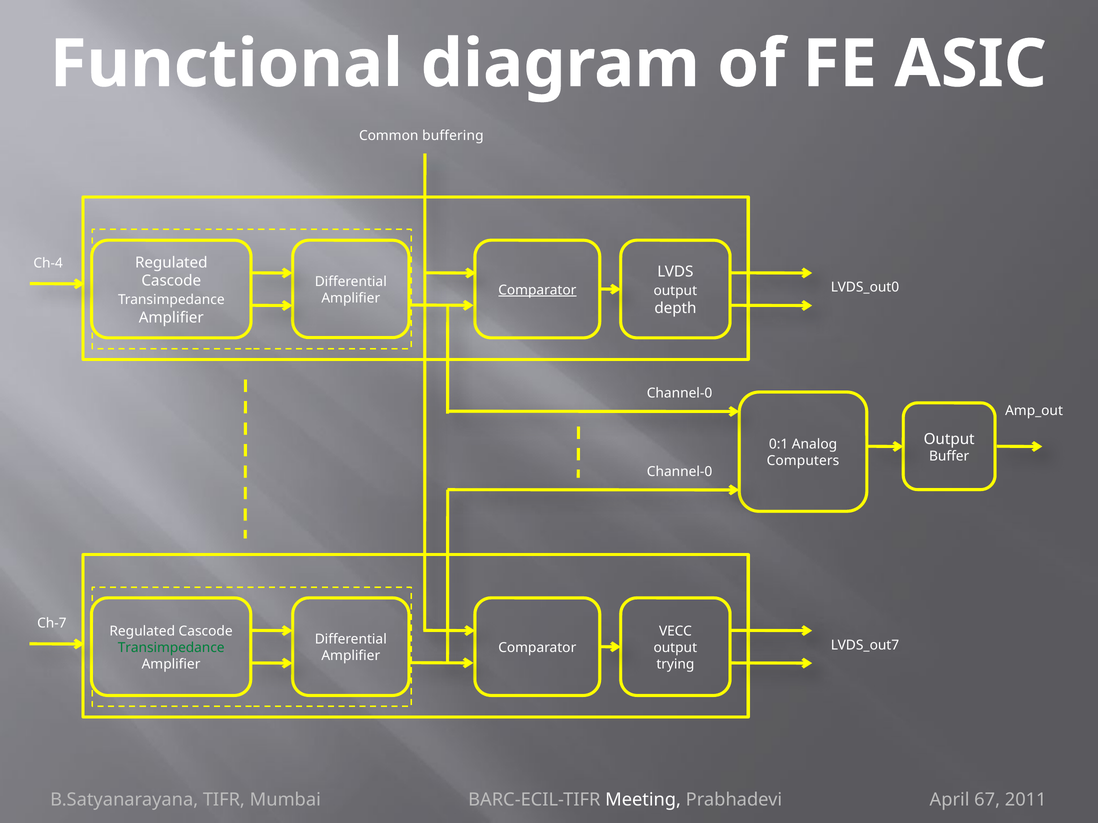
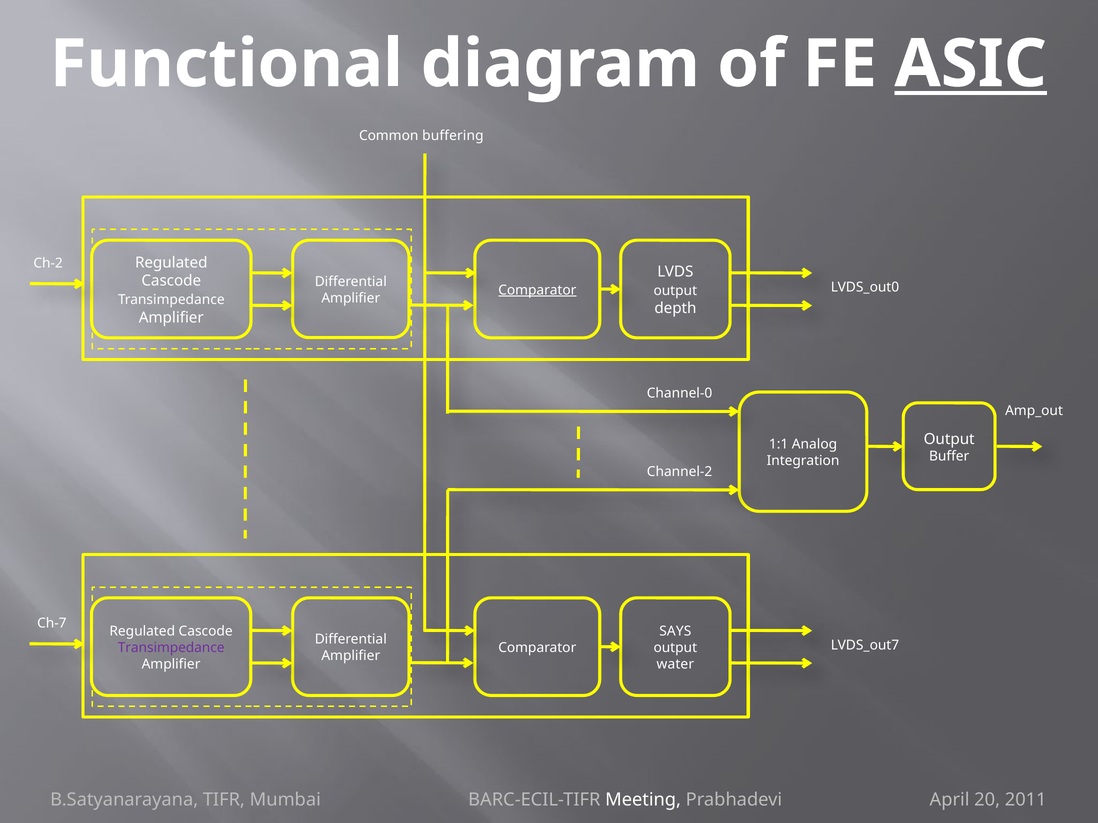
ASIC underline: none -> present
Ch-4: Ch-4 -> Ch-2
0:1: 0:1 -> 1:1
Computers: Computers -> Integration
Channel-0 at (680, 472): Channel-0 -> Channel-2
VECC: VECC -> SAYS
Transimpedance at (171, 648) colour: green -> purple
trying: trying -> water
67: 67 -> 20
